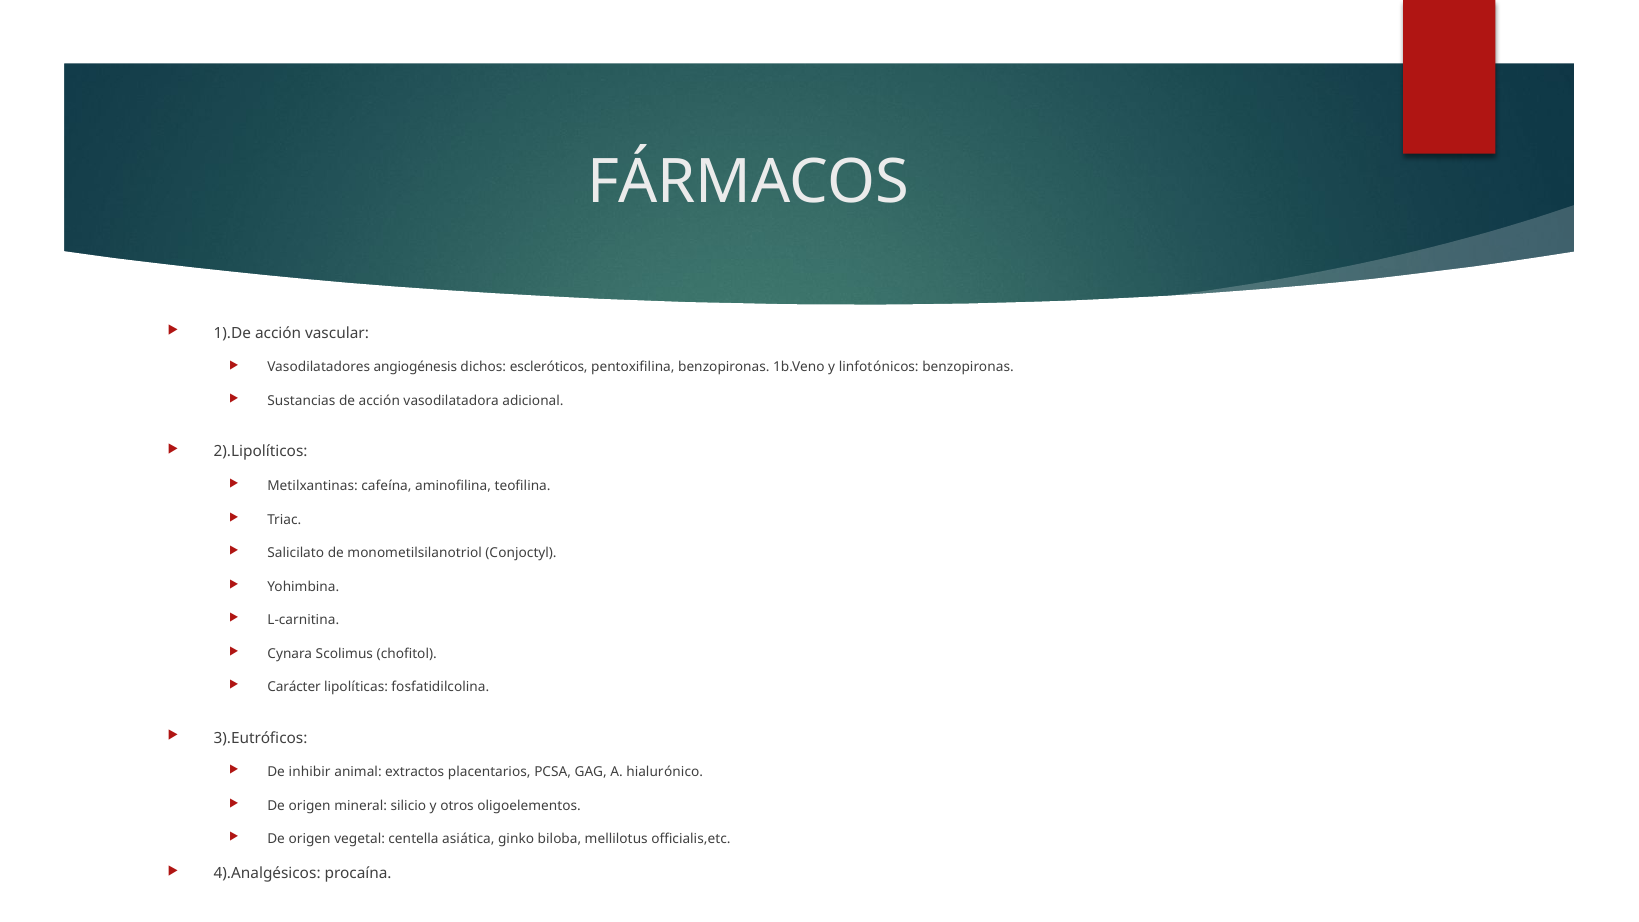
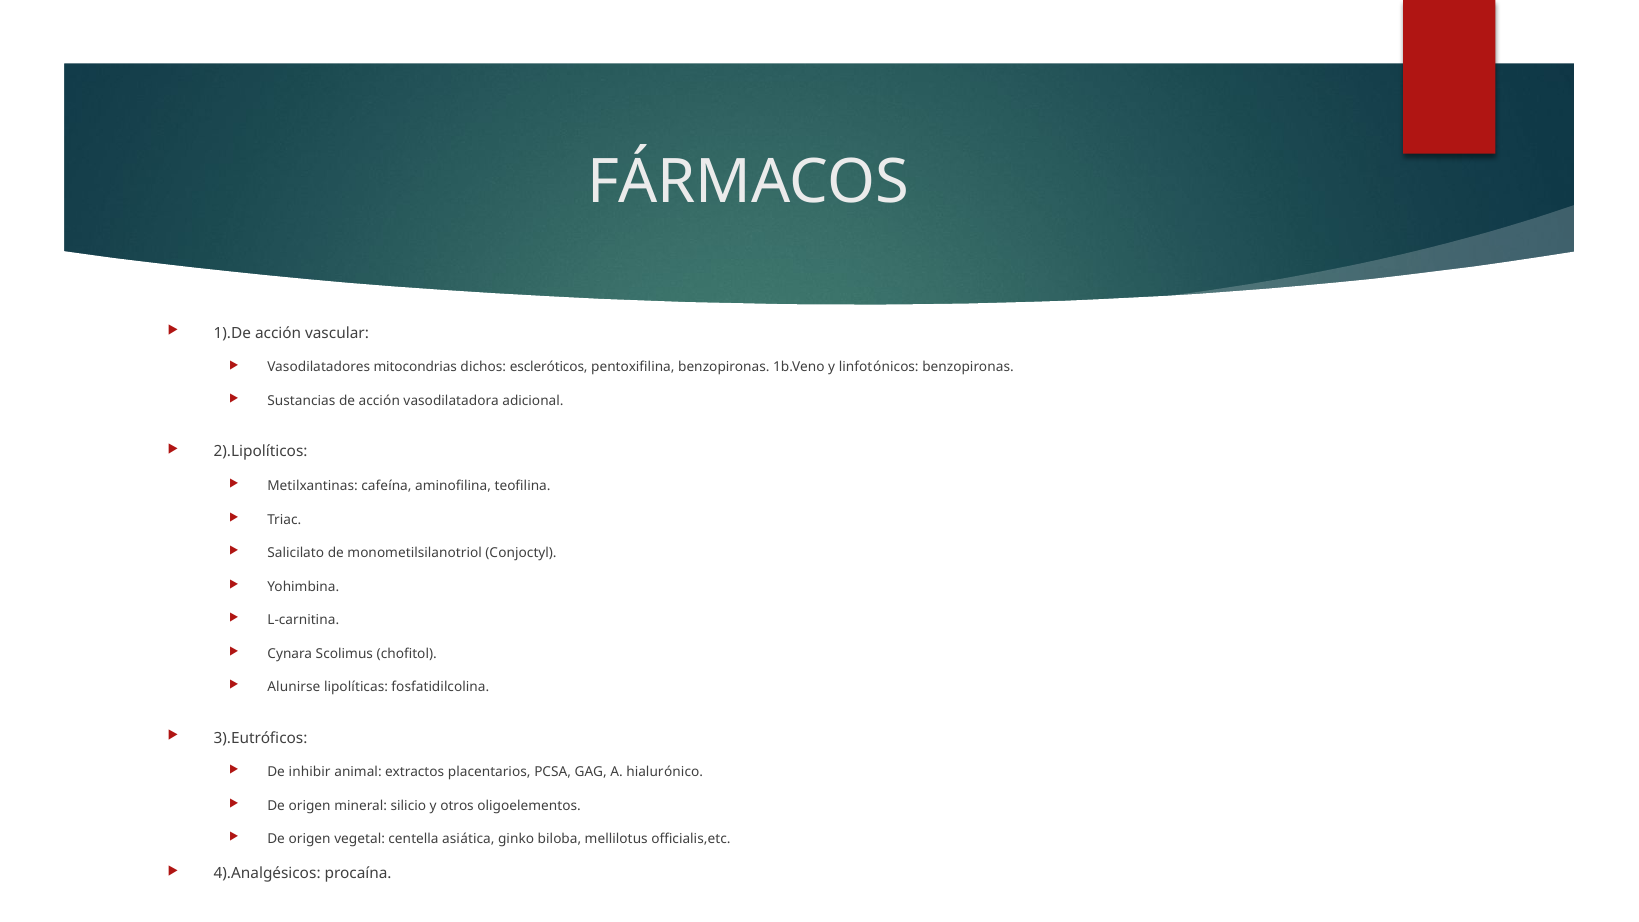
angiogénesis: angiogénesis -> mitocondrias
Carácter: Carácter -> Alunirse
